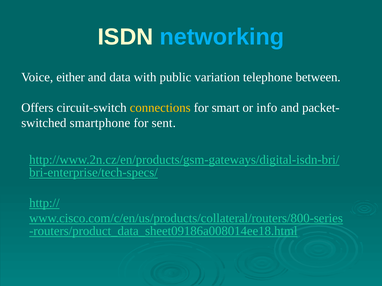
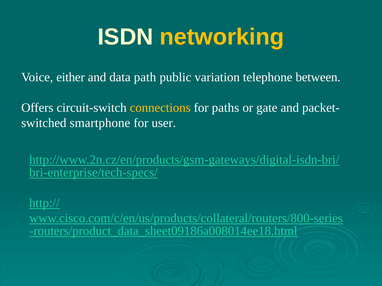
networking colour: light blue -> yellow
with: with -> path
smart: smart -> paths
info: info -> gate
sent: sent -> user
